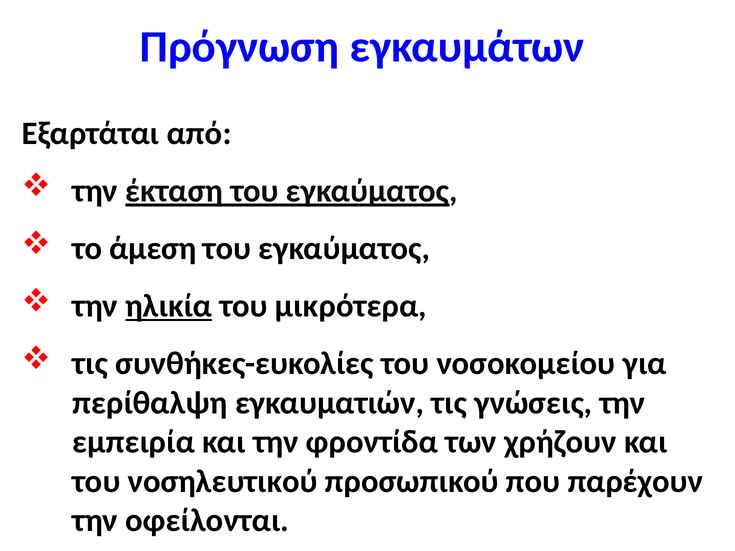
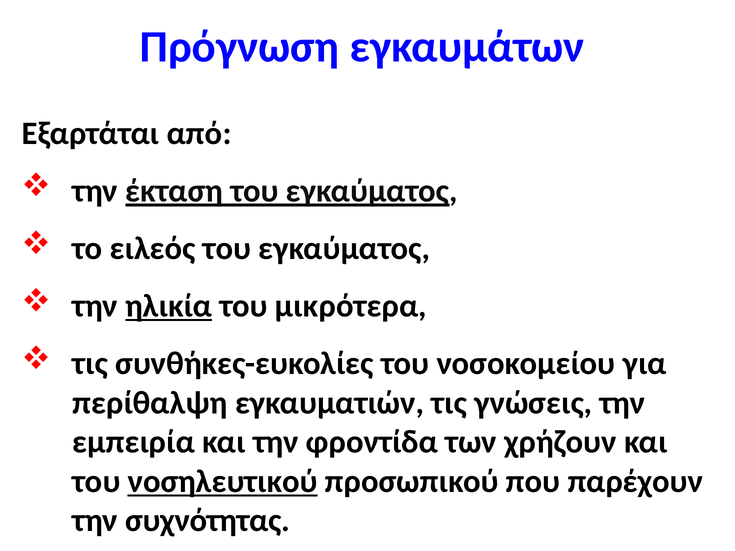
άμεση: άμεση -> ειλεός
νοσηλευτικού underline: none -> present
οφείλονται: οφείλονται -> συχνότητας
